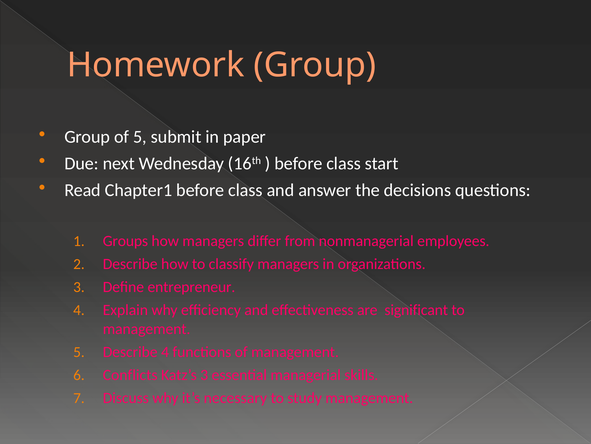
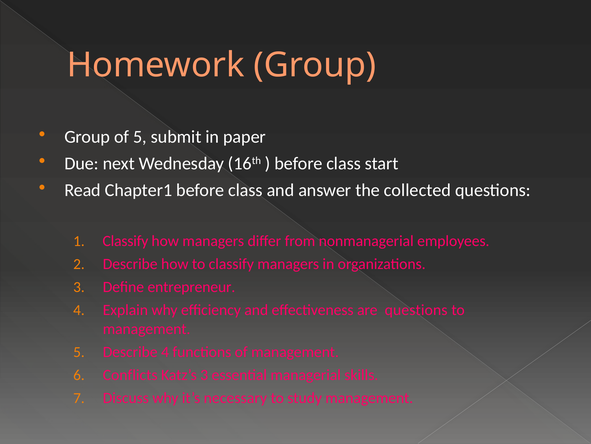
decisions: decisions -> collected
Groups at (125, 241): Groups -> Classify
are significant: significant -> questions
